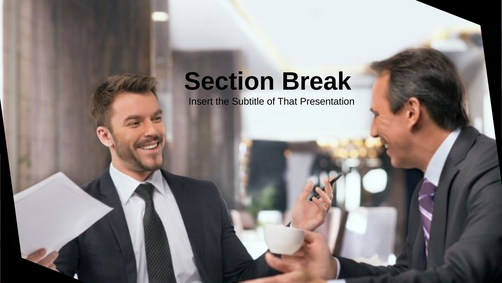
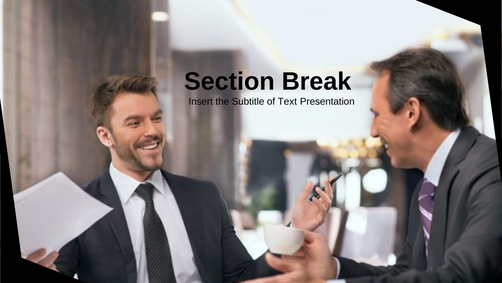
That: That -> Text
